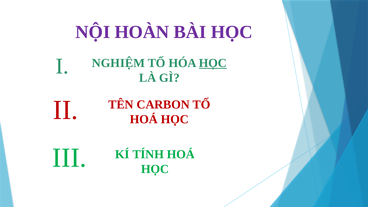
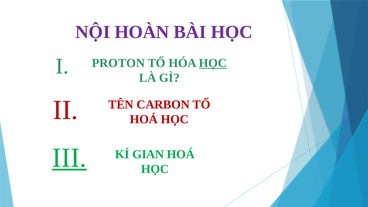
NGHIỆM: NGHIỆM -> PROTON
III underline: none -> present
TÍNH: TÍNH -> GIAN
